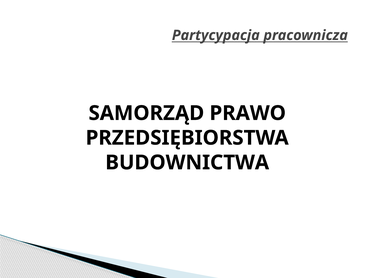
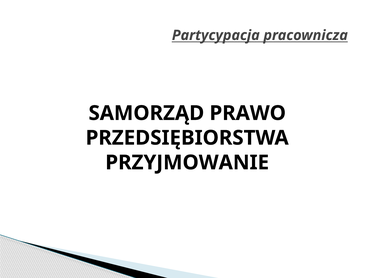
BUDOWNICTWA: BUDOWNICTWA -> PRZYJMOWANIE
